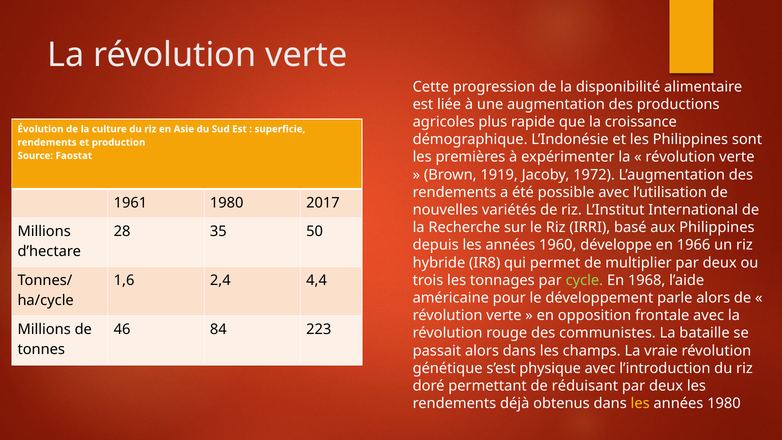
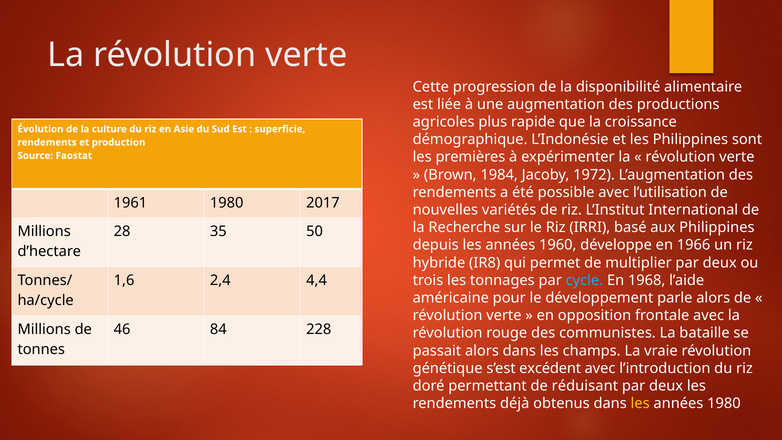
1919: 1919 -> 1984
cycle colour: light green -> light blue
223: 223 -> 228
physique: physique -> excédent
